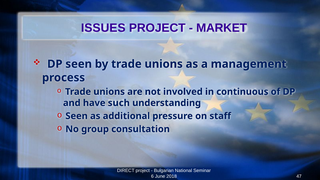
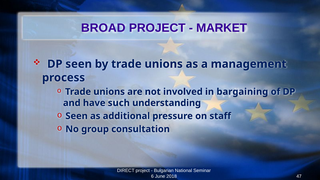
ISSUES: ISSUES -> BROAD
continuous: continuous -> bargaining
